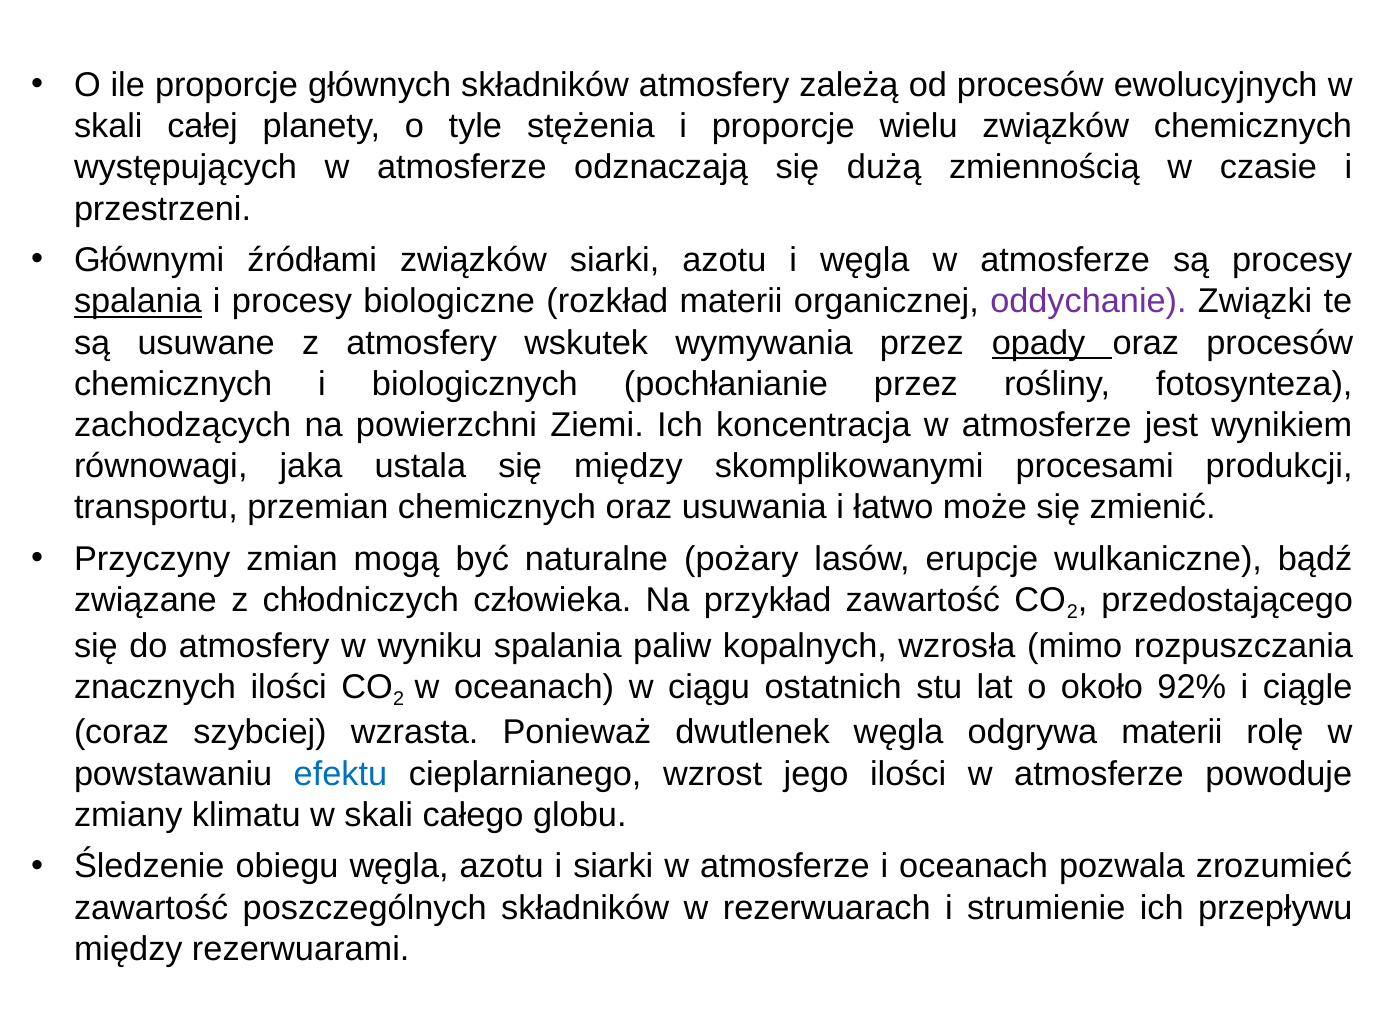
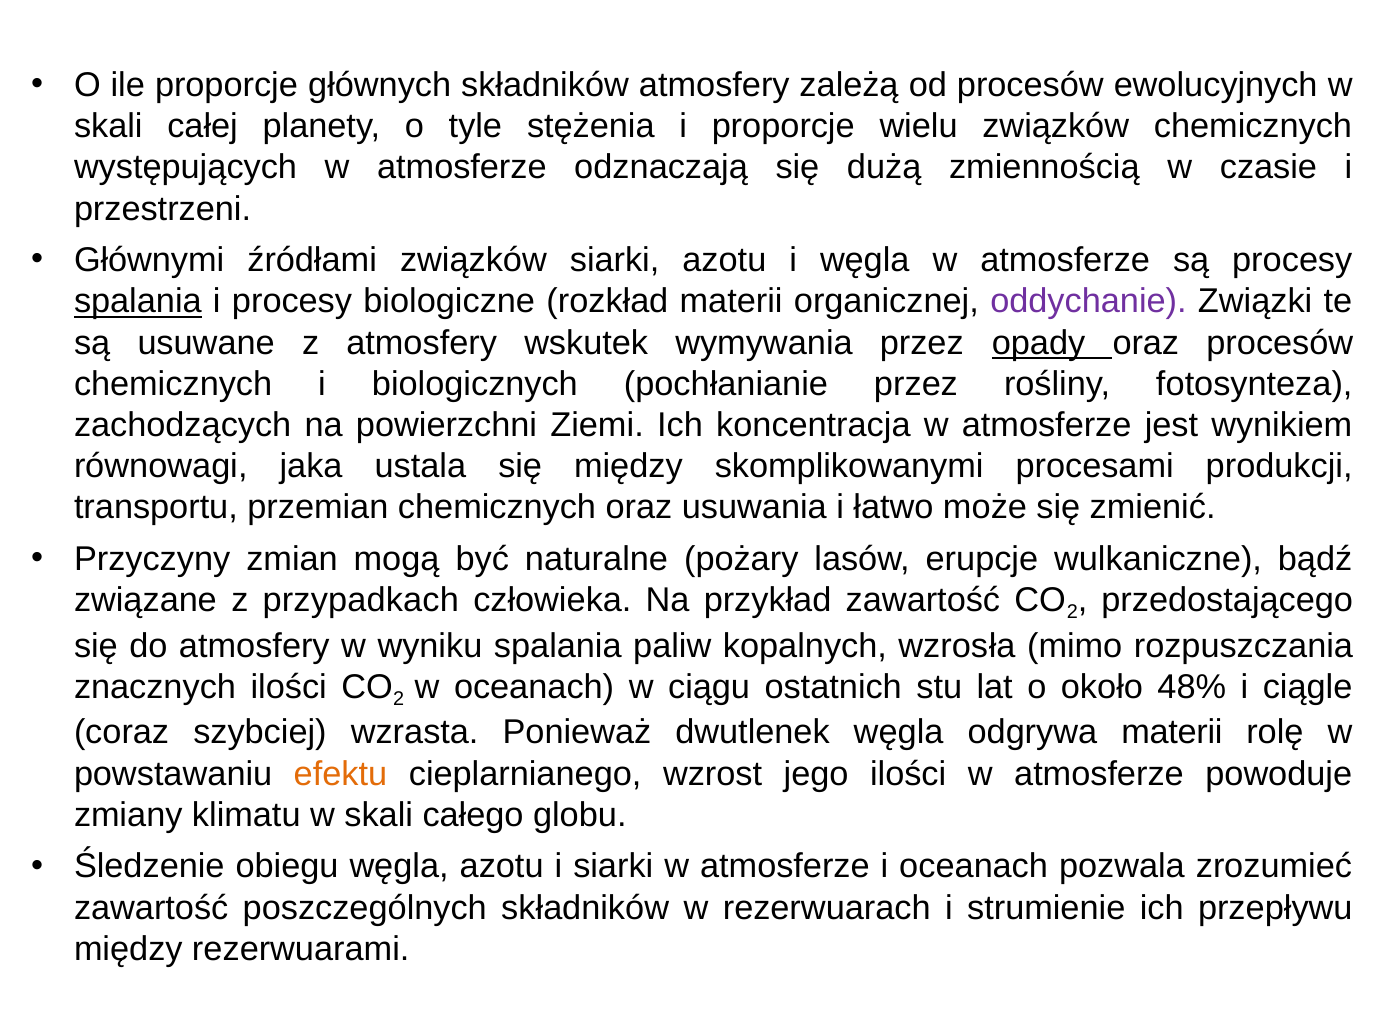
chłodniczych: chłodniczych -> przypadkach
92%: 92% -> 48%
efektu colour: blue -> orange
